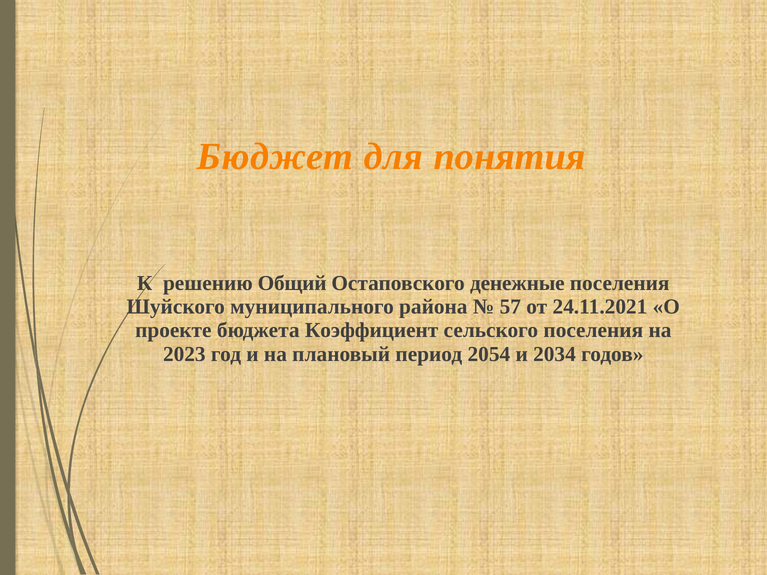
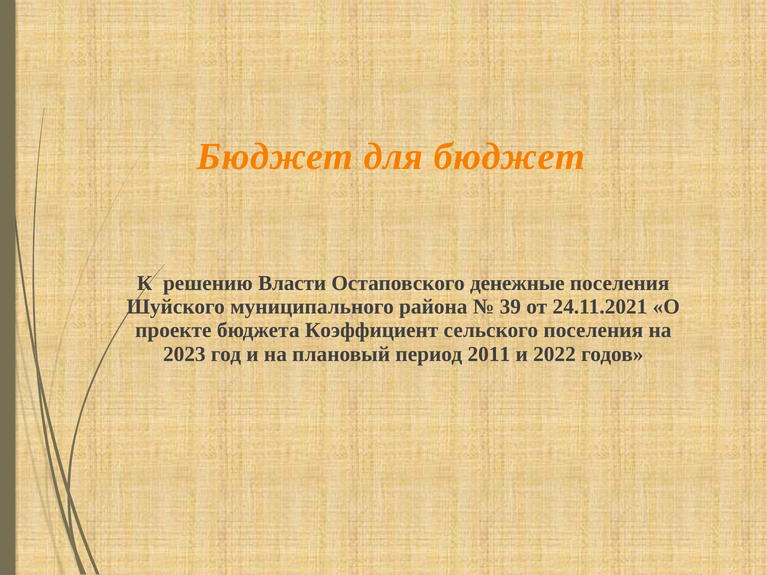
для понятия: понятия -> бюджет
Общий: Общий -> Власти
57: 57 -> 39
2054: 2054 -> 2011
2034: 2034 -> 2022
